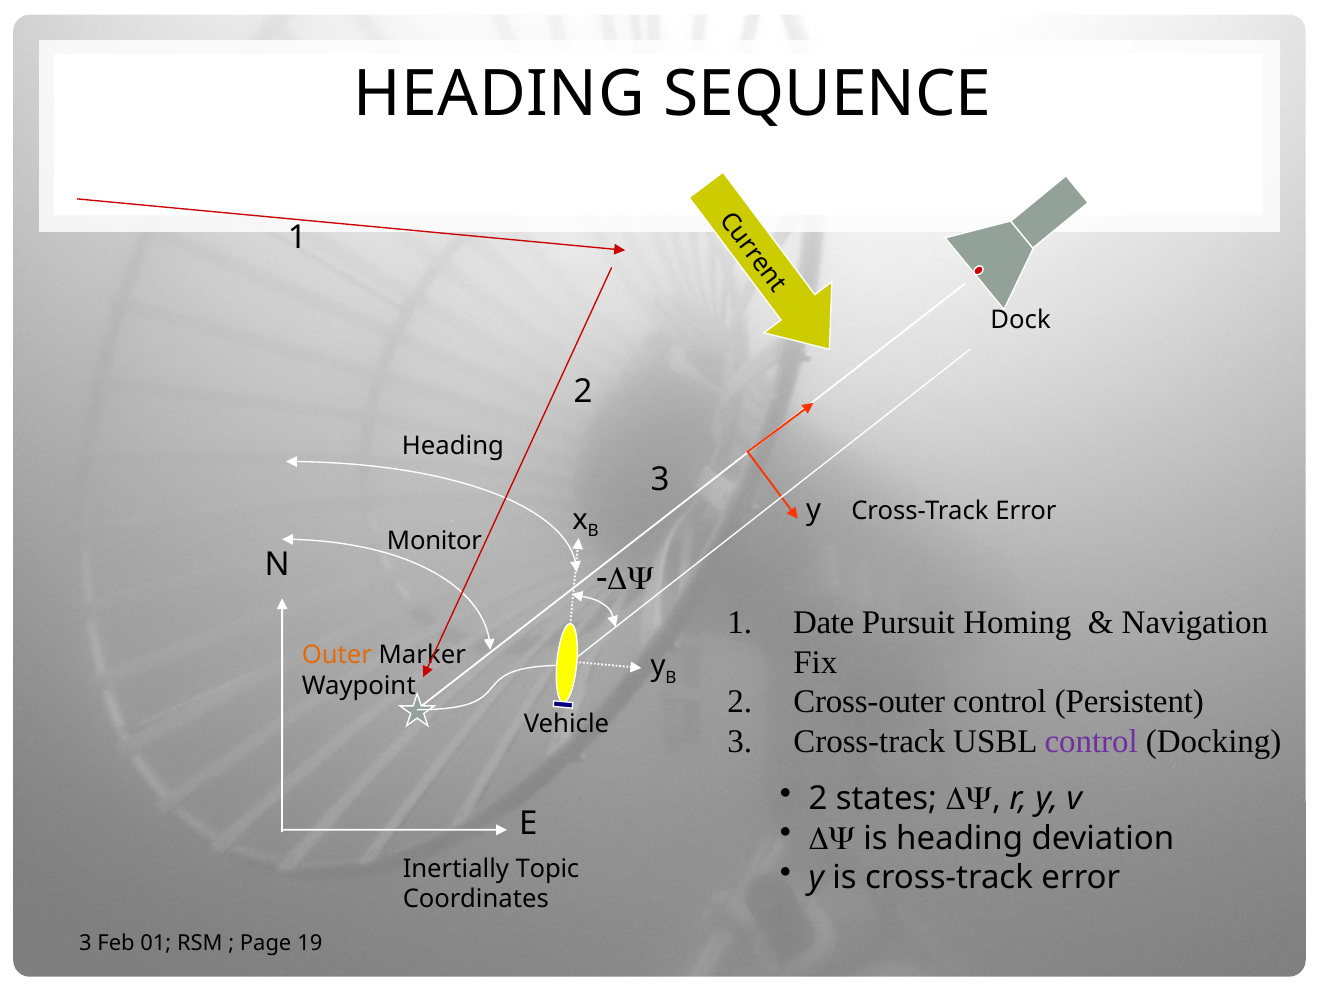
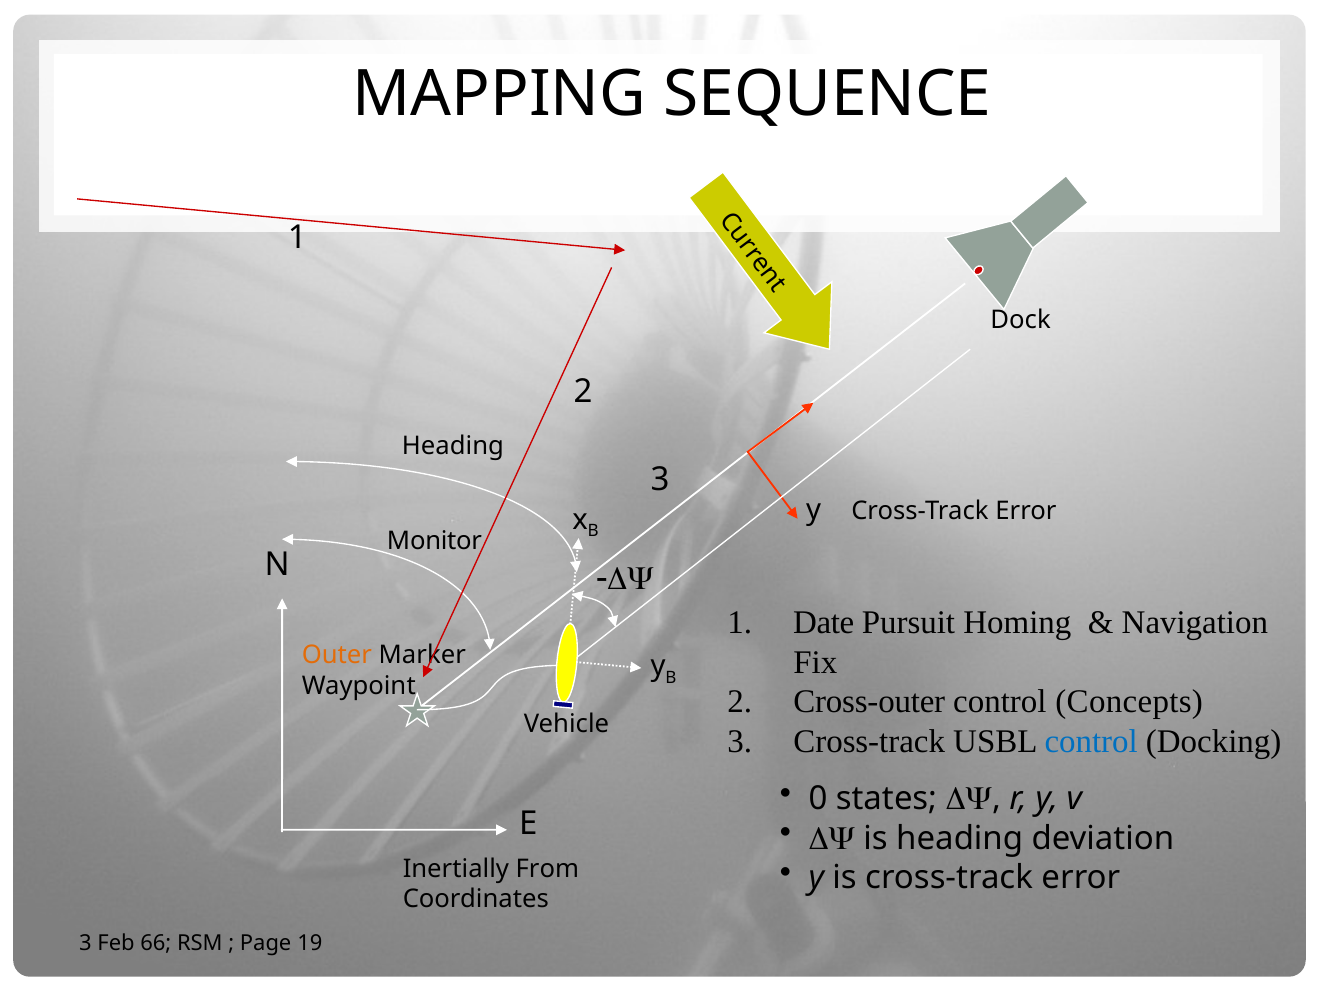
HEADING at (499, 94): HEADING -> MAPPING
Persistent: Persistent -> Concepts
control at (1091, 741) colour: purple -> blue
2 at (818, 798): 2 -> 0
Topic: Topic -> From
01: 01 -> 66
